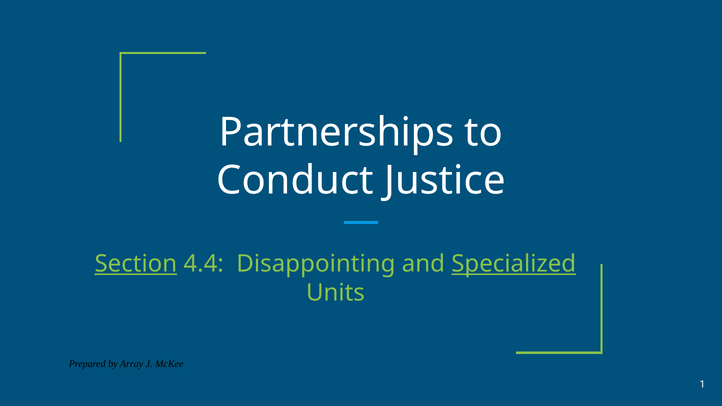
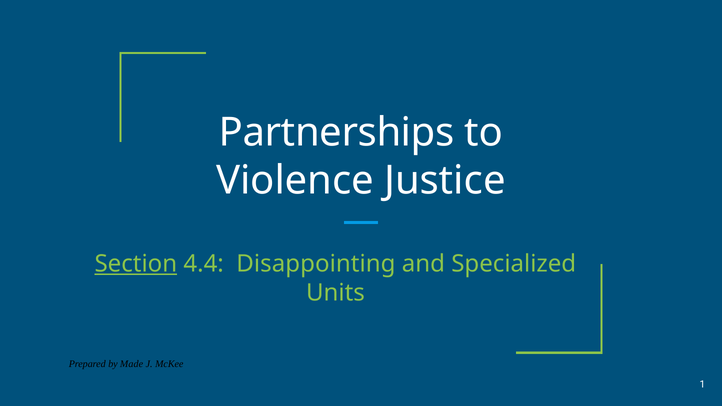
Conduct: Conduct -> Violence
Specialized underline: present -> none
Array: Array -> Made
